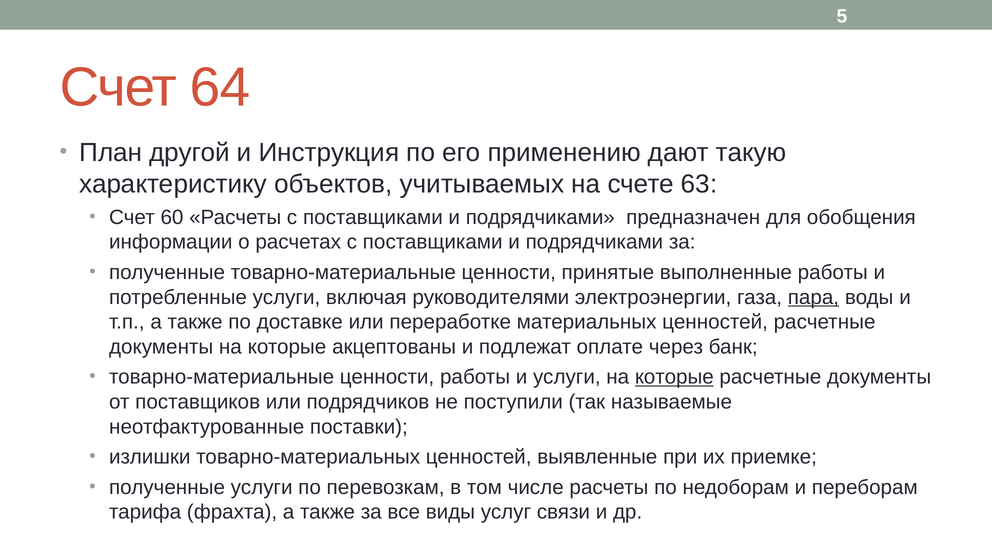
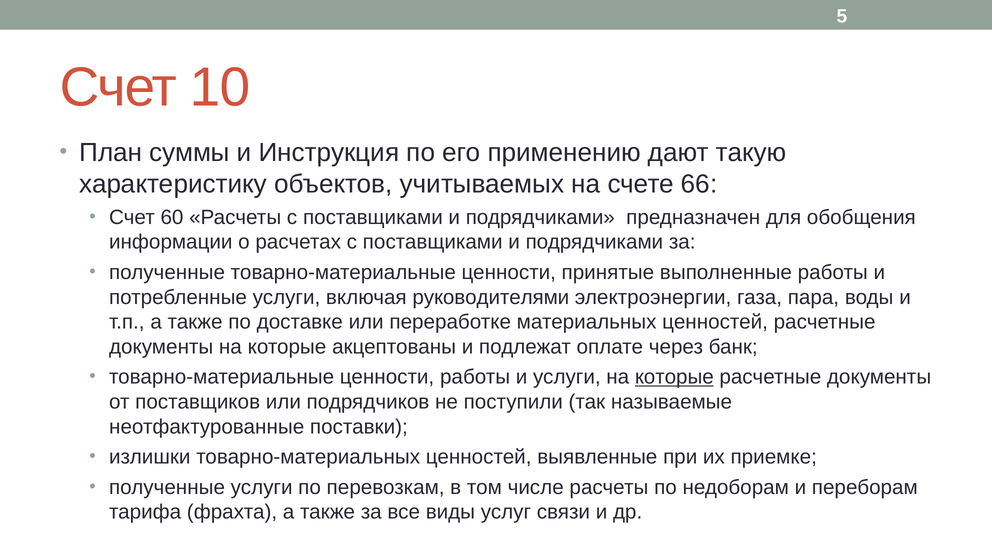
64: 64 -> 10
другой: другой -> суммы
63: 63 -> 66
пара underline: present -> none
